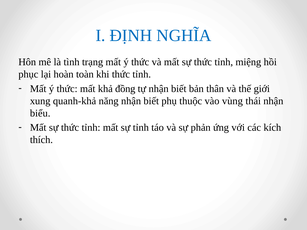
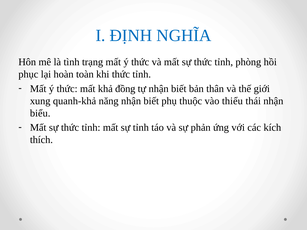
miệng: miệng -> phòng
vùng: vùng -> thiểu
